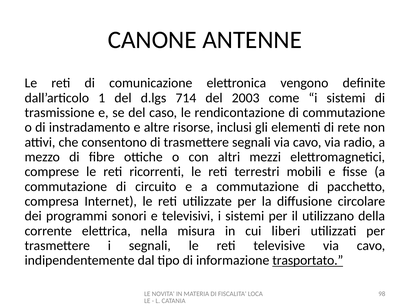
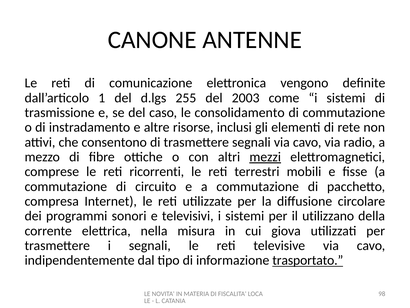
714: 714 -> 255
rendicontazione: rendicontazione -> consolidamento
mezzi underline: none -> present
liberi: liberi -> giova
